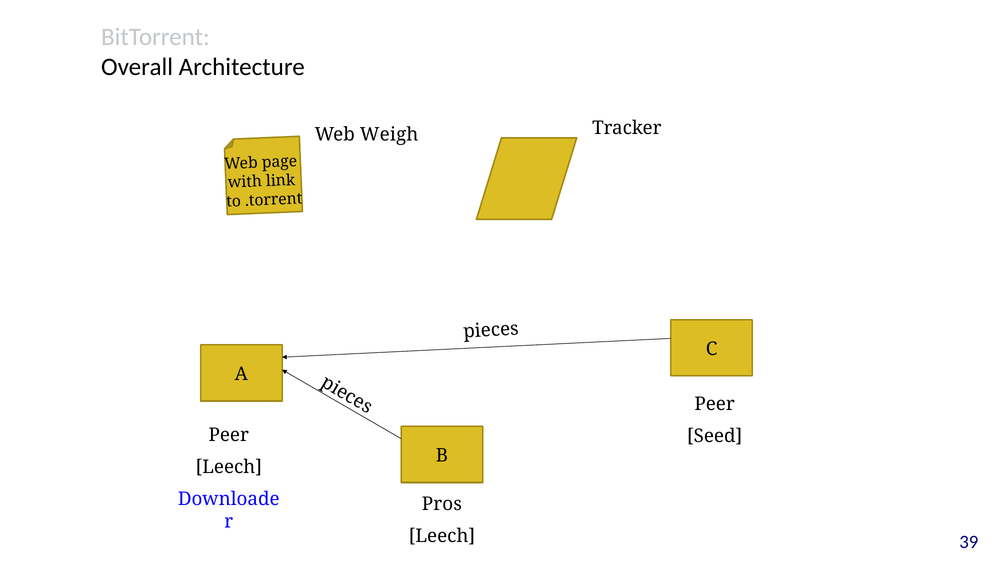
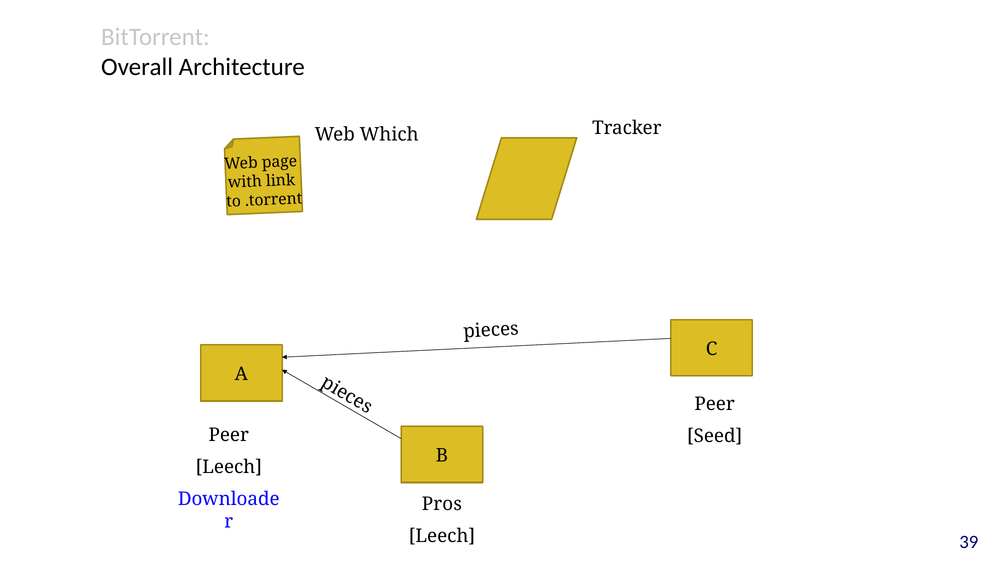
Weigh: Weigh -> Which
